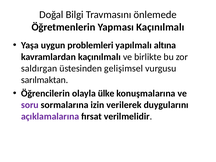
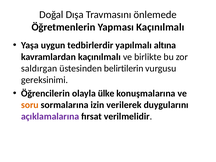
Bilgi: Bilgi -> Dışa
problemleri: problemleri -> tedbirlerdir
gelişimsel: gelişimsel -> belirtilerin
sarılmaktan: sarılmaktan -> gereksinimi
soru colour: purple -> orange
